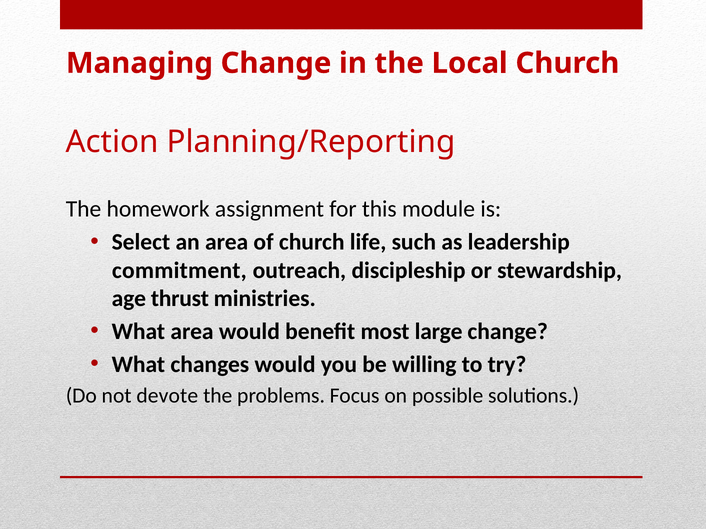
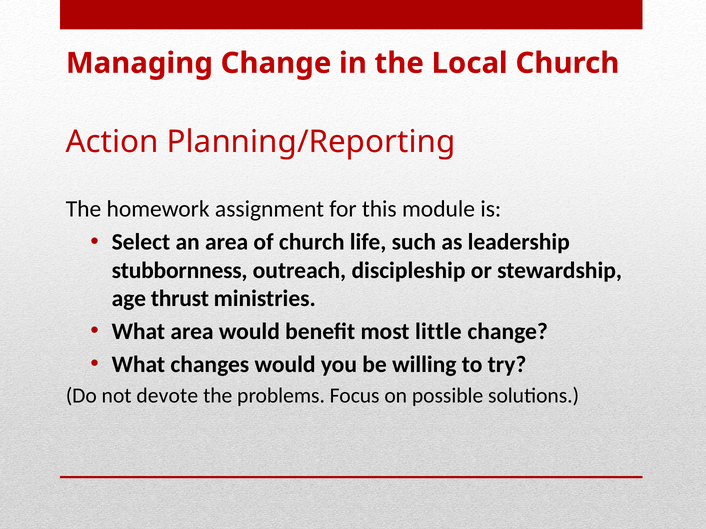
commitment: commitment -> stubbornness
large: large -> little
